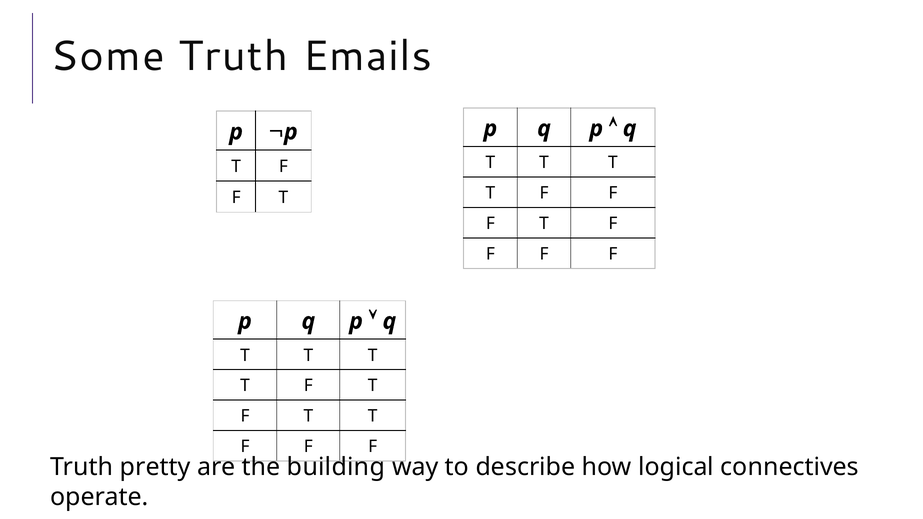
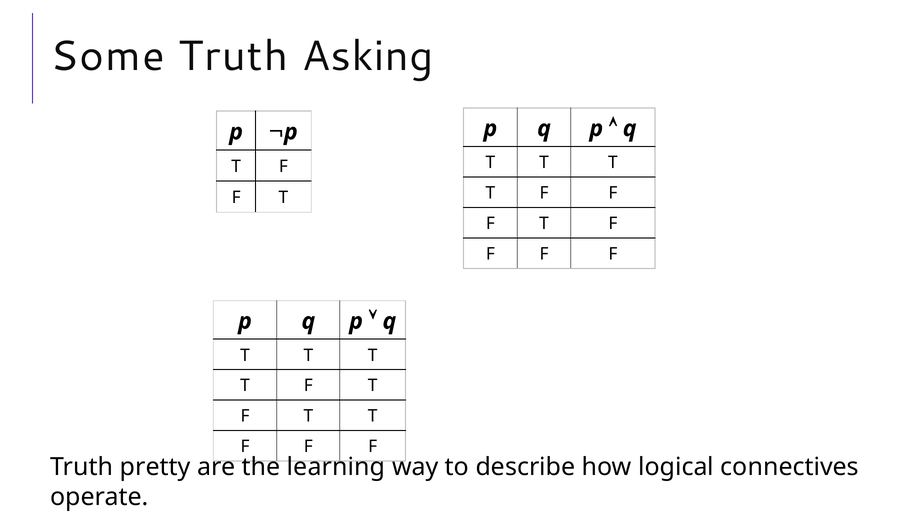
Emails: Emails -> Asking
building: building -> learning
